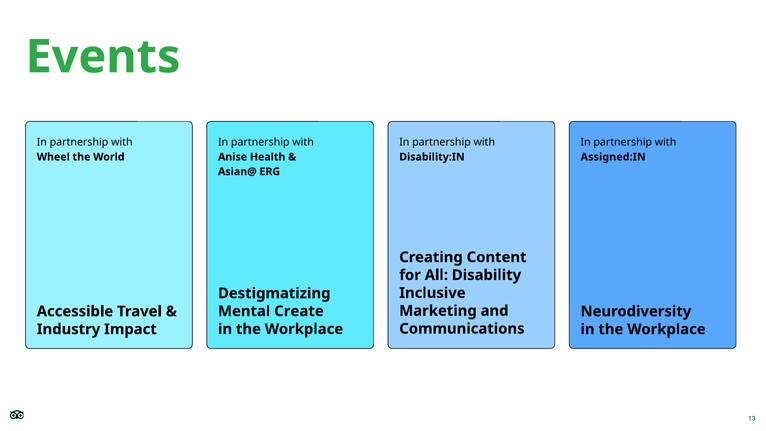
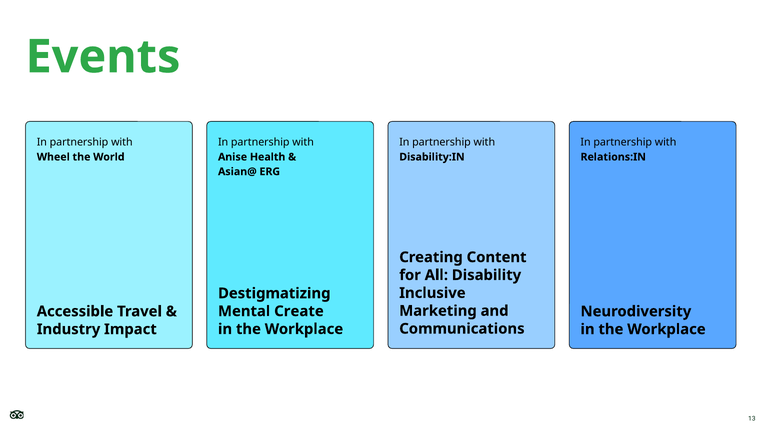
Assigned:IN: Assigned:IN -> Relations:IN
